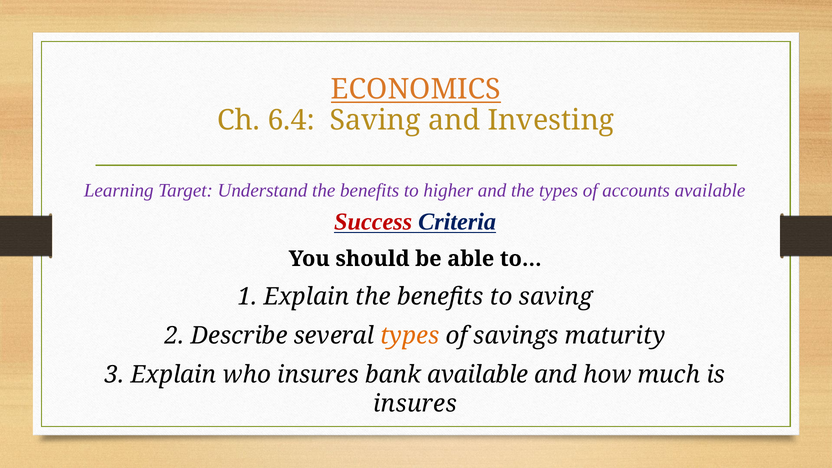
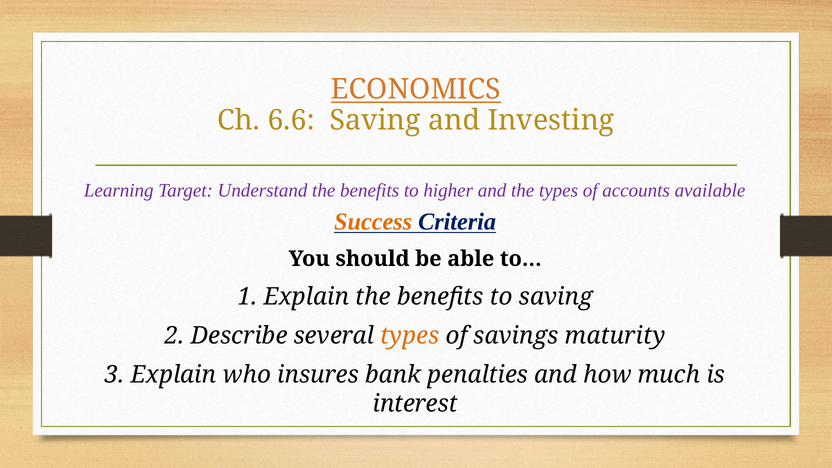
6.4: 6.4 -> 6.6
Success colour: red -> orange
bank available: available -> penalties
insures at (415, 404): insures -> interest
